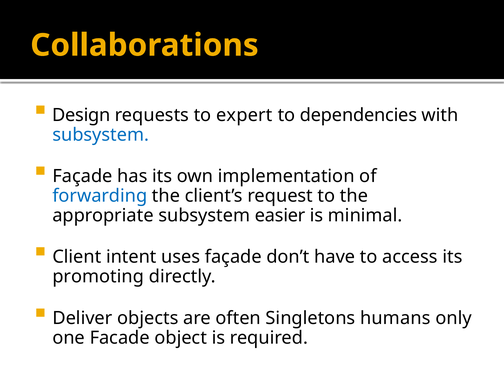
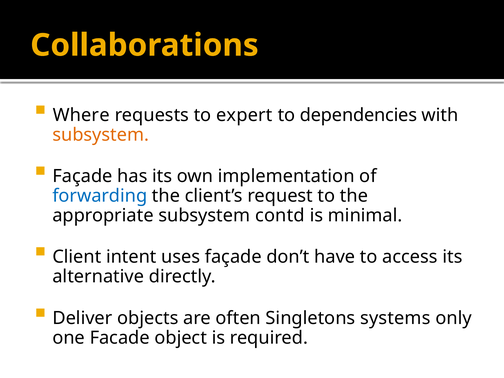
Design: Design -> Where
subsystem at (101, 135) colour: blue -> orange
easier: easier -> contd
promoting: promoting -> alternative
humans: humans -> systems
